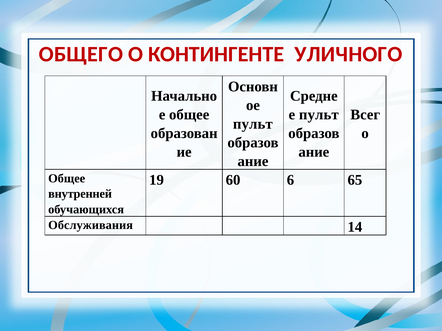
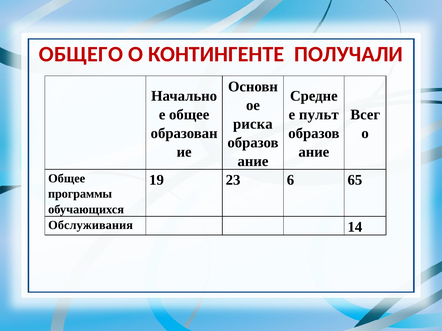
УЛИЧНОГО: УЛИЧНОГО -> ПОЛУЧАЛИ
пульт at (253, 124): пульт -> риска
60: 60 -> 23
внутренней: внутренней -> программы
